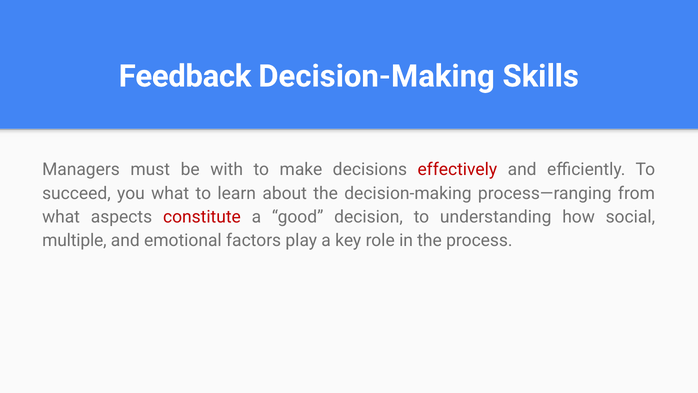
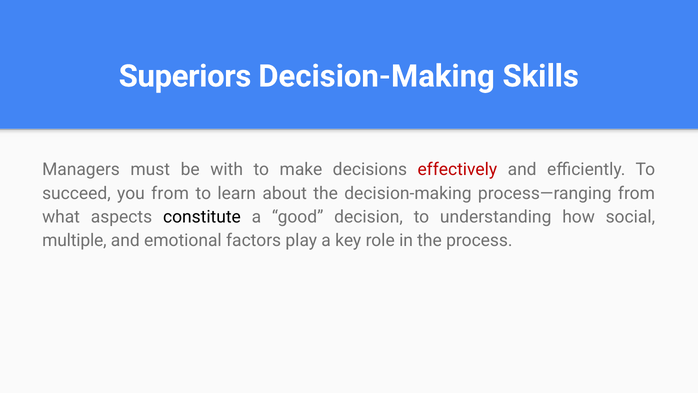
Feedback: Feedback -> Superiors
you what: what -> from
constitute colour: red -> black
